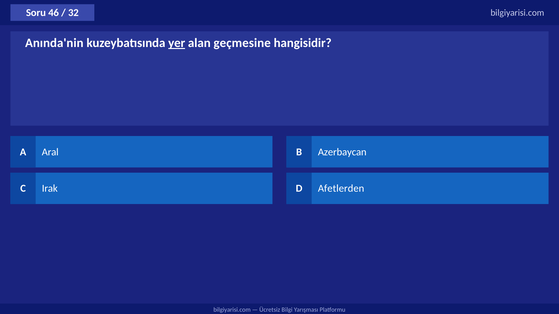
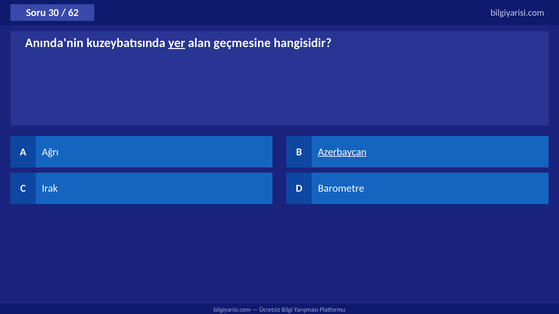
46: 46 -> 30
32: 32 -> 62
Aral: Aral -> Ağrı
Azerbaycan underline: none -> present
Afetlerden: Afetlerden -> Barometre
